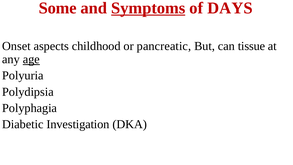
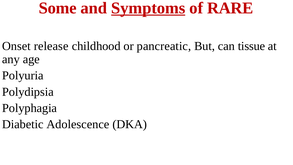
DAYS: DAYS -> RARE
aspects: aspects -> release
age underline: present -> none
Investigation: Investigation -> Adolescence
